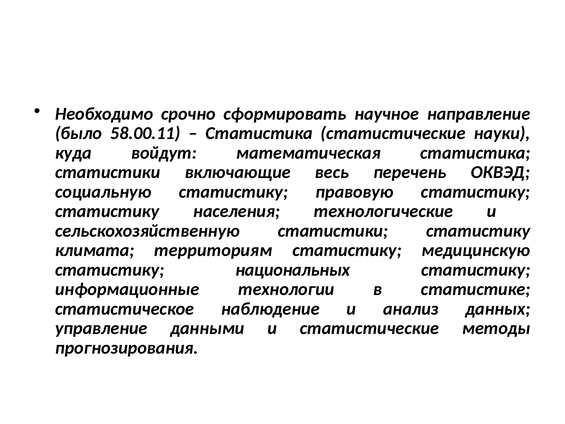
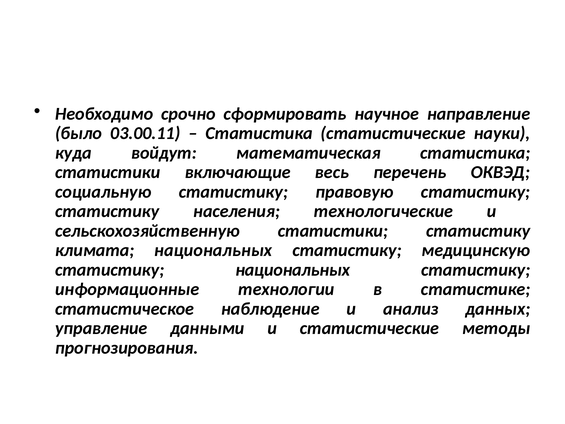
58.00.11: 58.00.11 -> 03.00.11
климата территориям: территориям -> национальных
